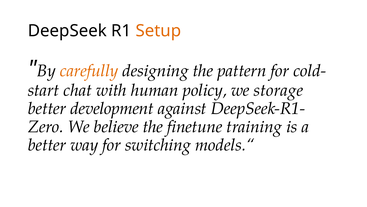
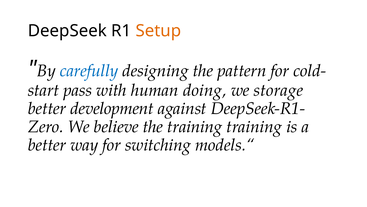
carefully colour: orange -> blue
chat: chat -> pass
policy: policy -> doing
the finetune: finetune -> training
